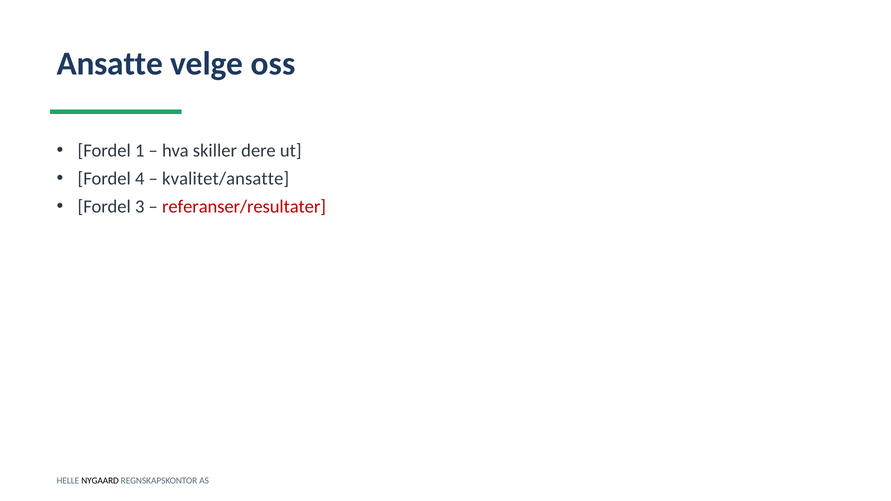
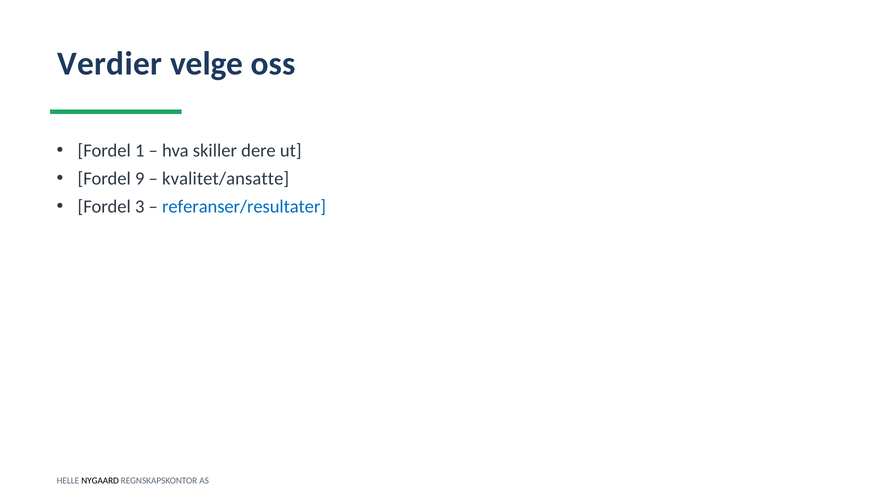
Ansatte: Ansatte -> Verdier
4: 4 -> 9
referanser/resultater colour: red -> blue
